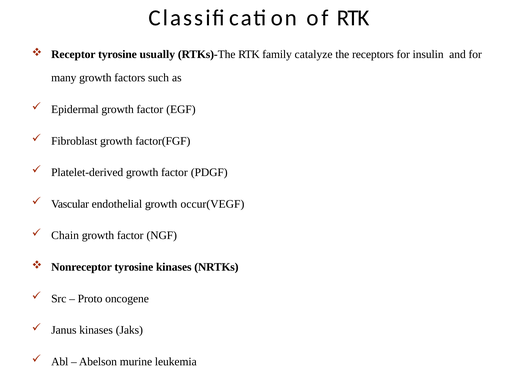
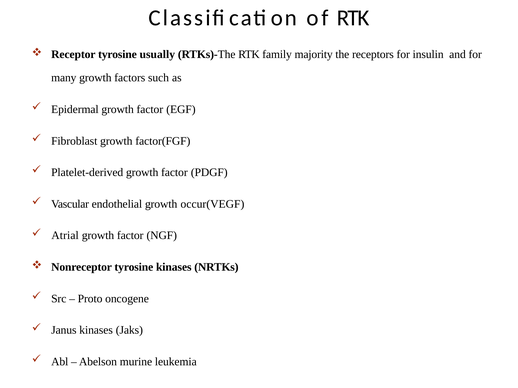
catalyze: catalyze -> majority
Chain: Chain -> Atrial
